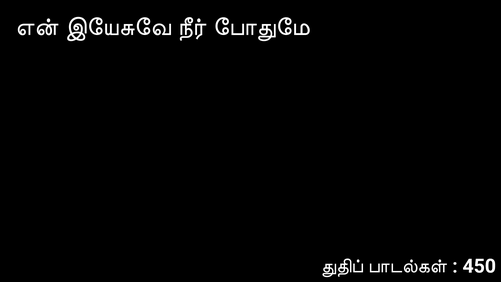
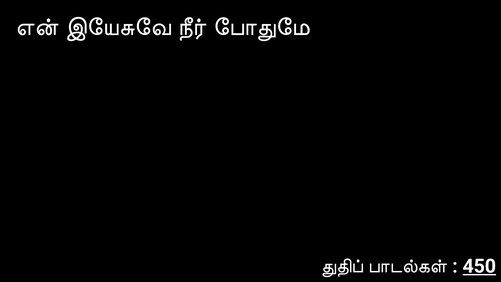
450 underline: none -> present
